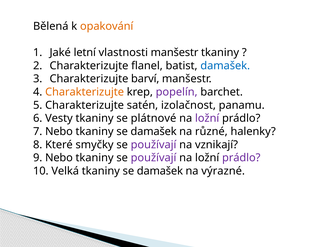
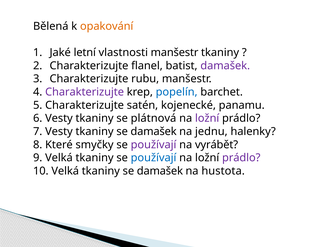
damašek at (225, 66) colour: blue -> purple
barví: barví -> rubu
Charakterizujte at (85, 92) colour: orange -> purple
popelín colour: purple -> blue
izolačnost: izolačnost -> kojenecké
plátnové: plátnové -> plátnová
7 Nebo: Nebo -> Vesty
různé: různé -> jednu
vznikají: vznikají -> vyrábět
9 Nebo: Nebo -> Velká
používají at (154, 158) colour: purple -> blue
výrazné: výrazné -> hustota
